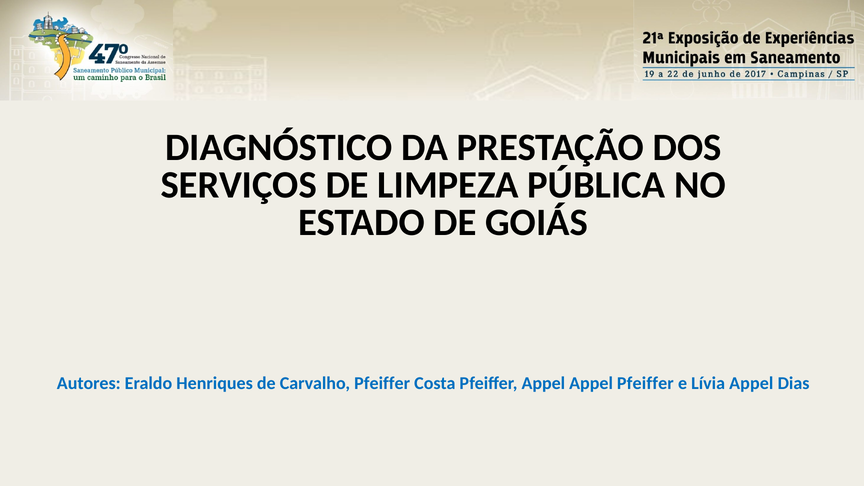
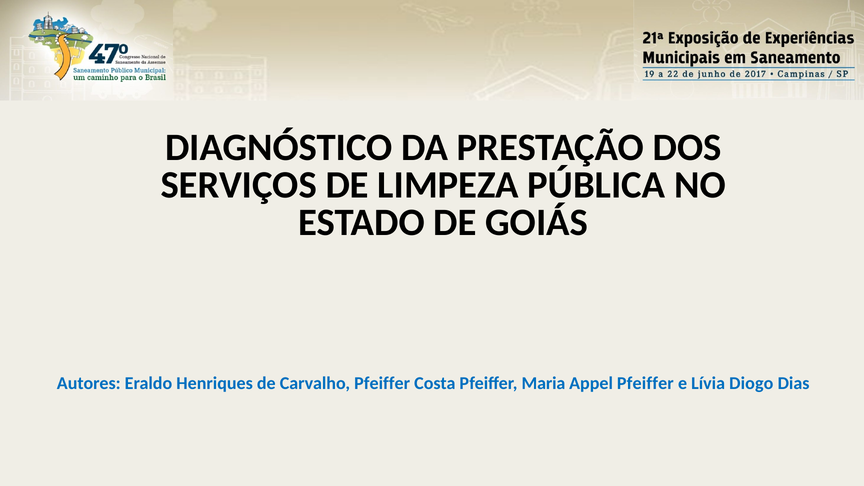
Pfeiffer Appel: Appel -> Maria
Lívia Appel: Appel -> Diogo
